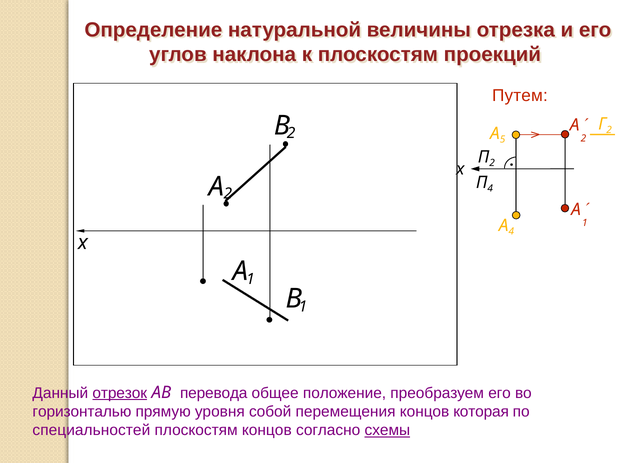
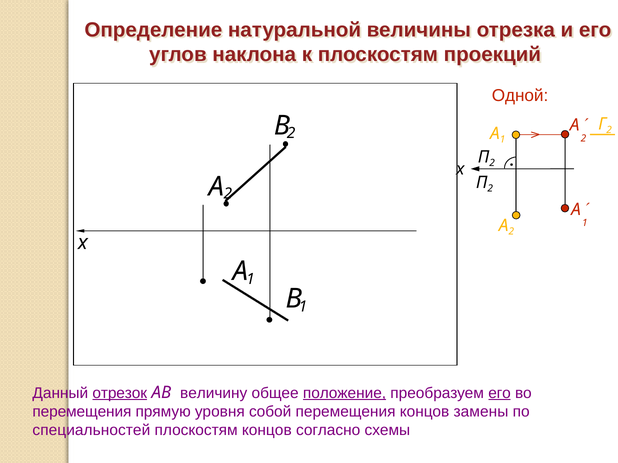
Путем: Путем -> Одной
5 at (503, 140): 5 -> 1
4 at (490, 188): 4 -> 2
4 at (511, 231): 4 -> 2
перевода: перевода -> величину
положение underline: none -> present
его at (500, 393) underline: none -> present
горизонталью at (82, 412): горизонталью -> перемещения
которая: которая -> замены
схемы underline: present -> none
